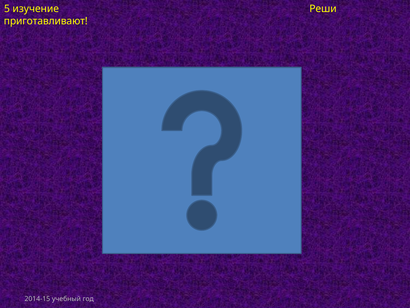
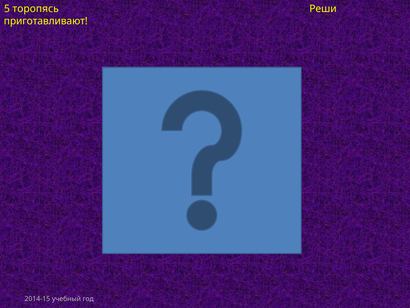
изучение: изучение -> торопясь
